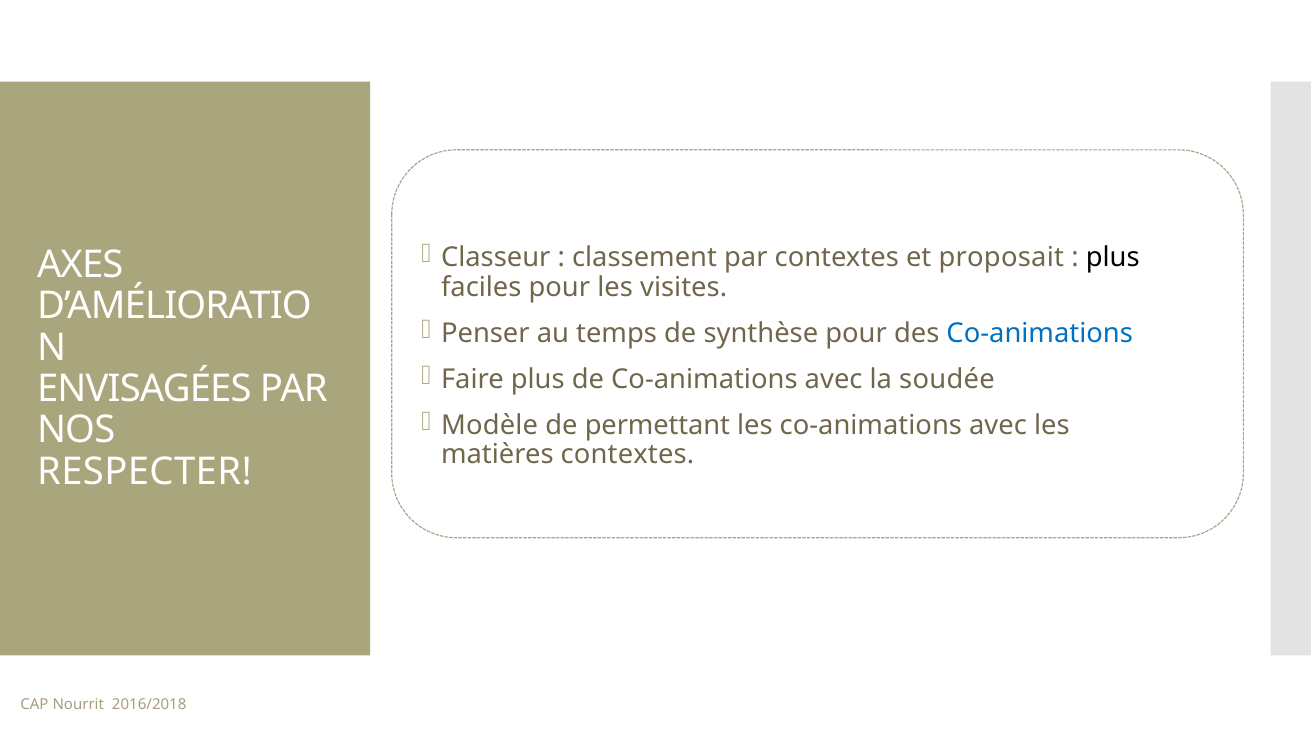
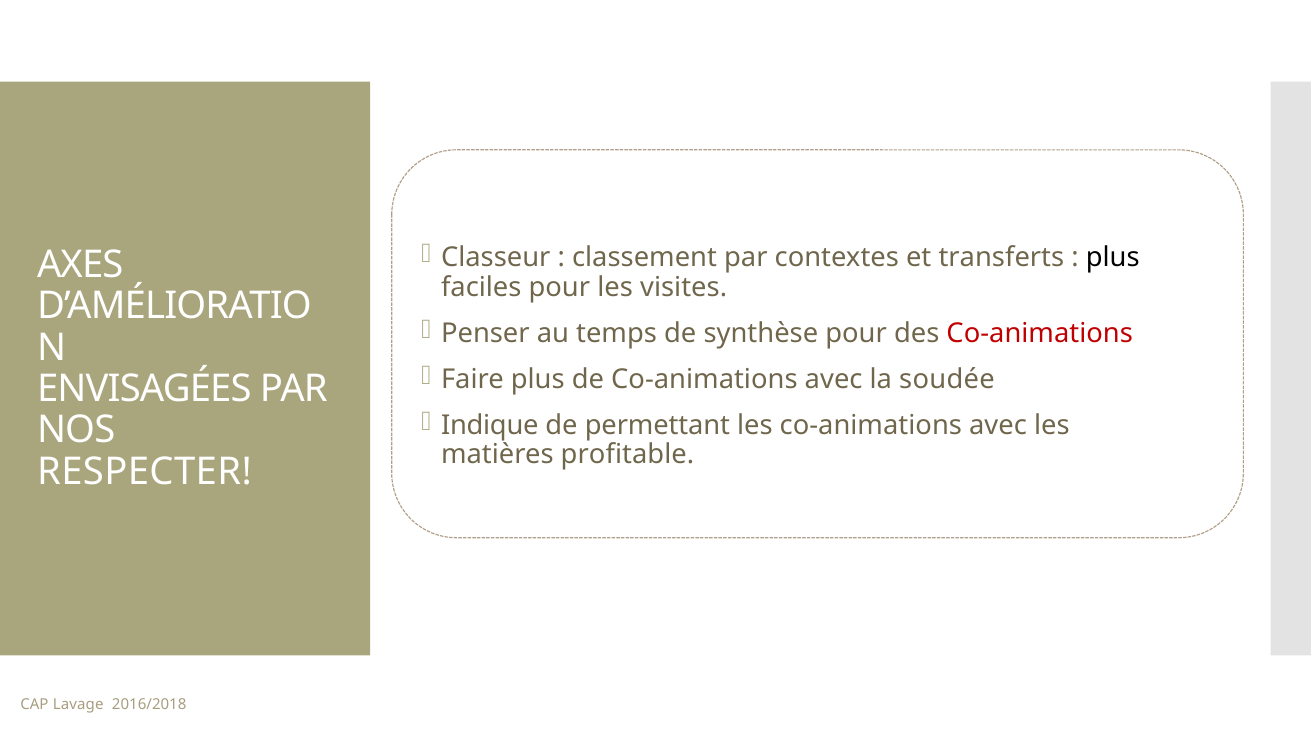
proposait: proposait -> transferts
Co-animations at (1040, 333) colour: blue -> red
Modèle: Modèle -> Indique
matières contextes: contextes -> profitable
Nourrit: Nourrit -> Lavage
